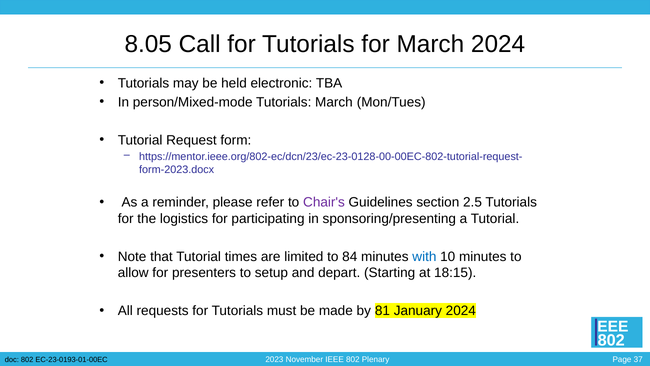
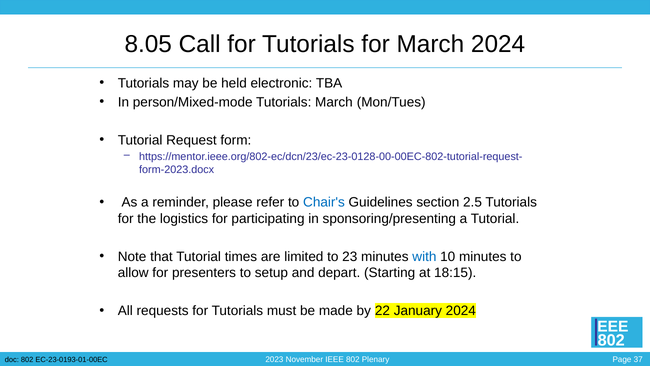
Chair's colour: purple -> blue
84: 84 -> 23
81: 81 -> 22
